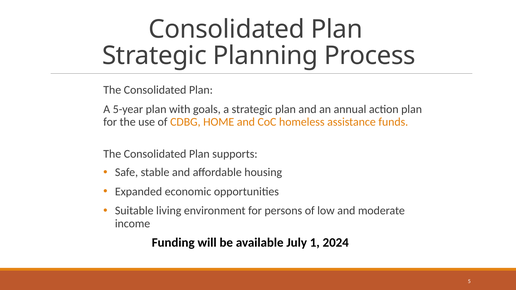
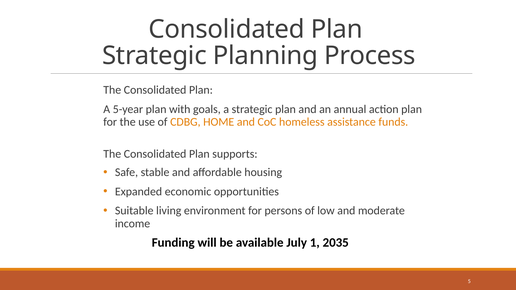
2024: 2024 -> 2035
